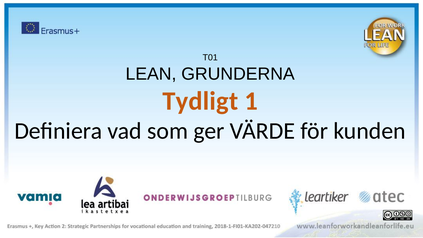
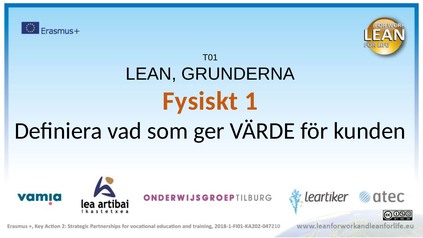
Tydligt: Tydligt -> Fysiskt
